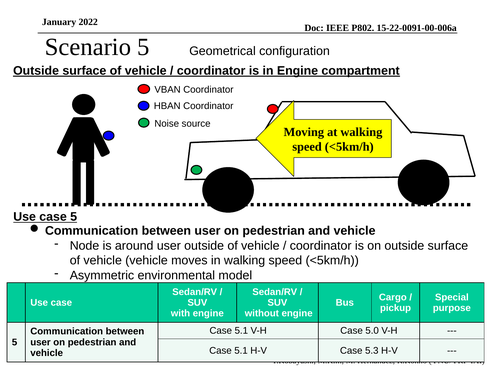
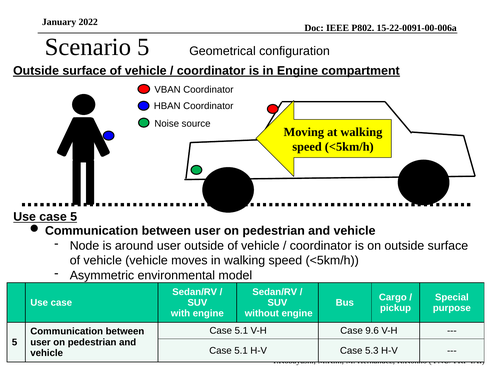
5.0: 5.0 -> 9.6
